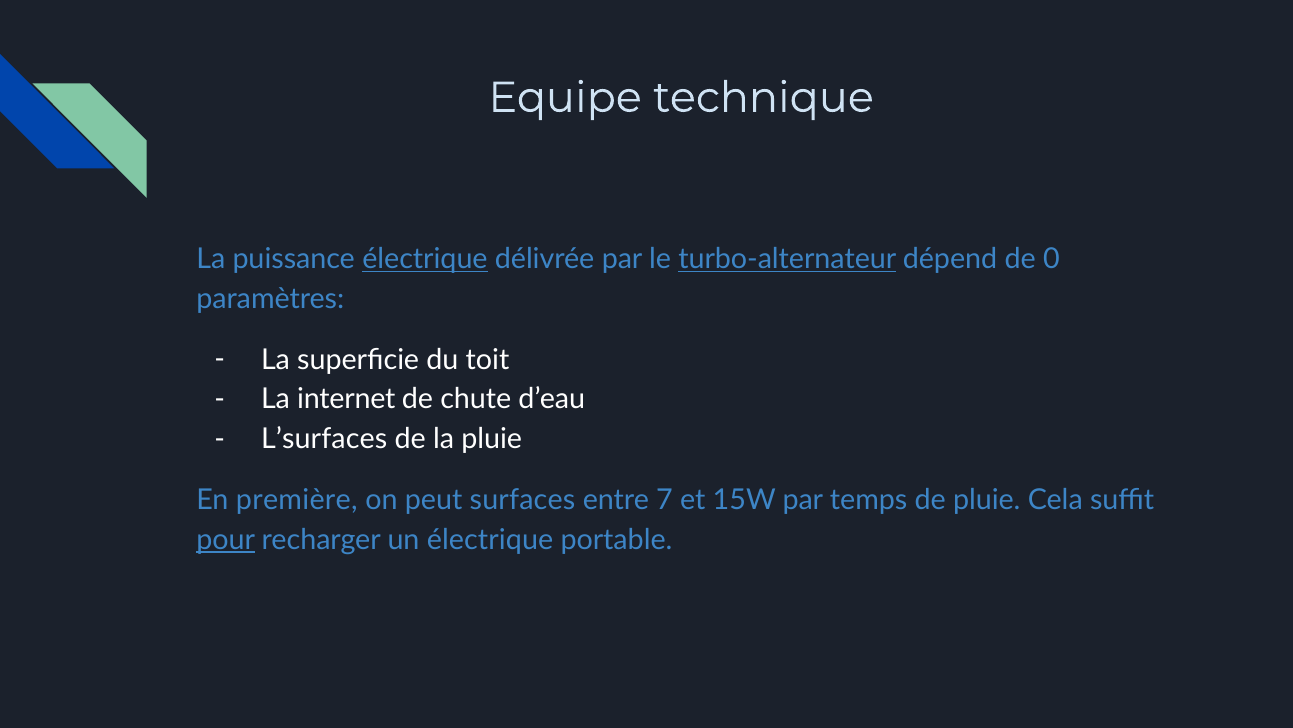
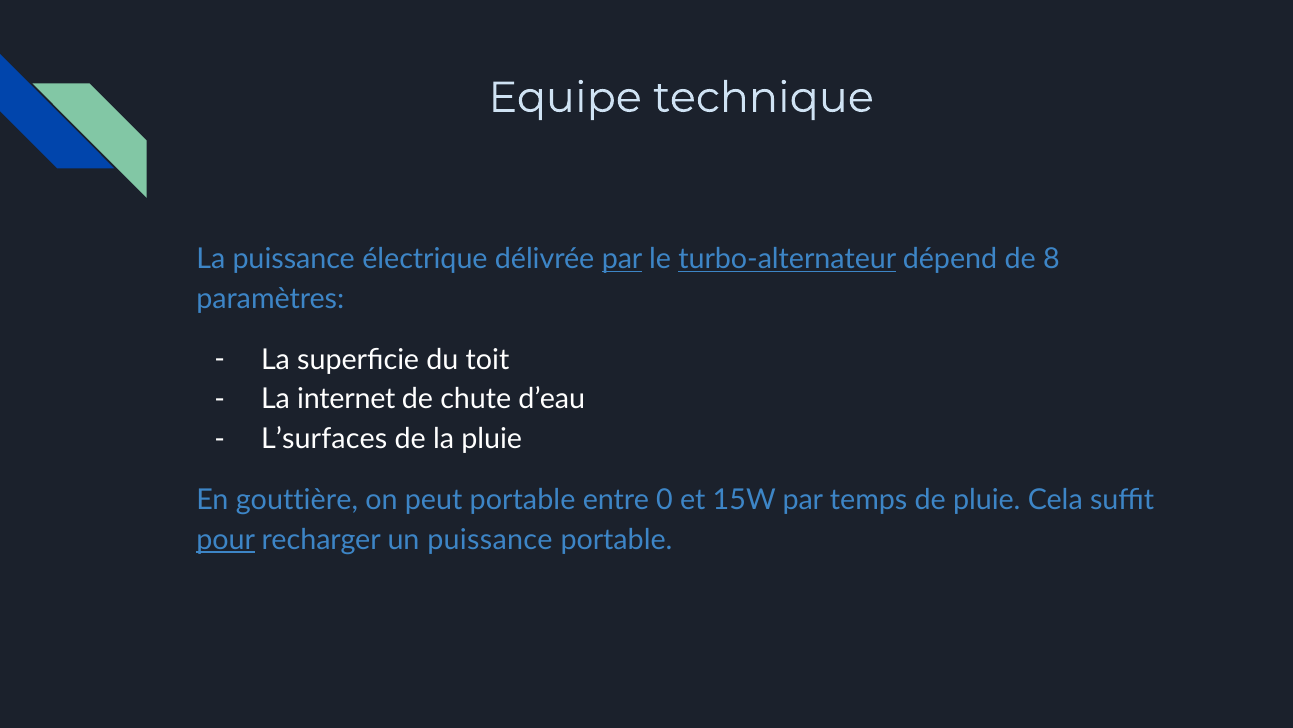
électrique at (425, 259) underline: present -> none
par at (622, 259) underline: none -> present
0: 0 -> 8
première: première -> gouttière
peut surfaces: surfaces -> portable
7: 7 -> 0
un électrique: électrique -> puissance
